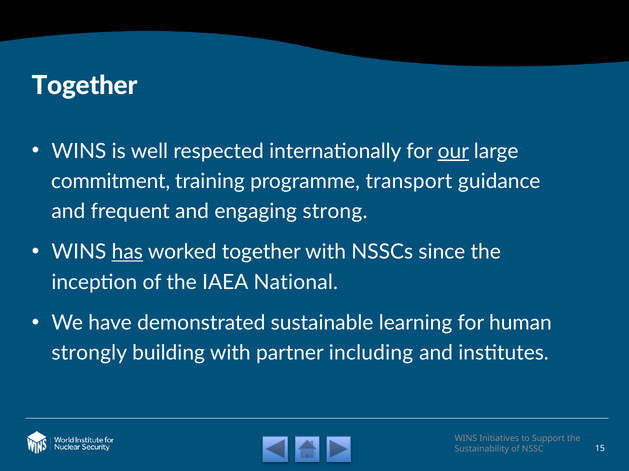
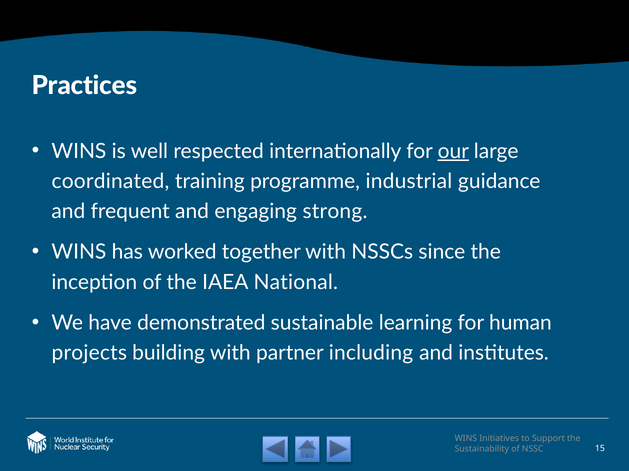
Together at (85, 86): Together -> Practices
commitment: commitment -> coordinated
transport: transport -> industrial
has underline: present -> none
strongly: strongly -> projects
